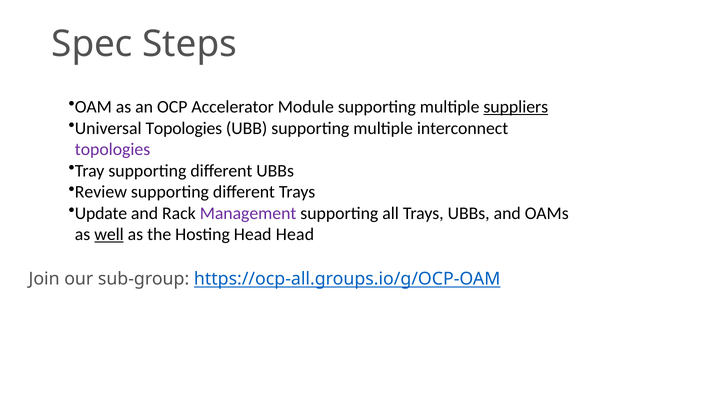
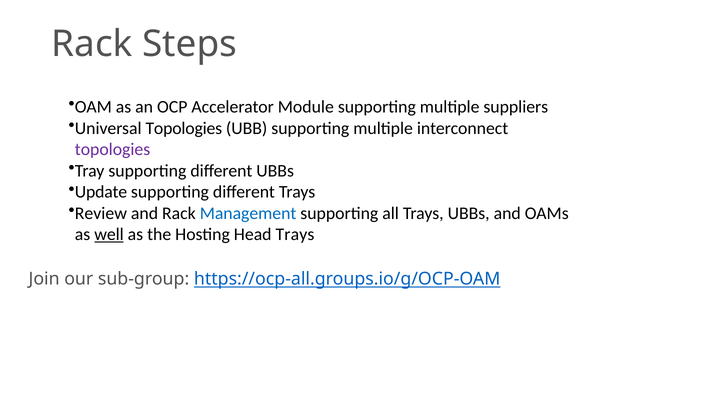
Spec at (92, 44): Spec -> Rack
suppliers underline: present -> none
Review: Review -> Update
Update: Update -> Review
Management colour: purple -> blue
Head Head: Head -> Trays
